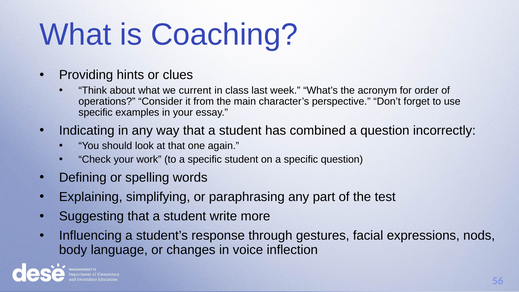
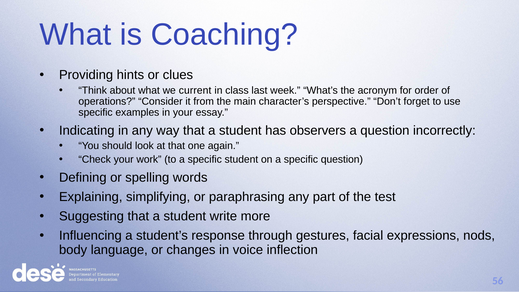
combined: combined -> observers
